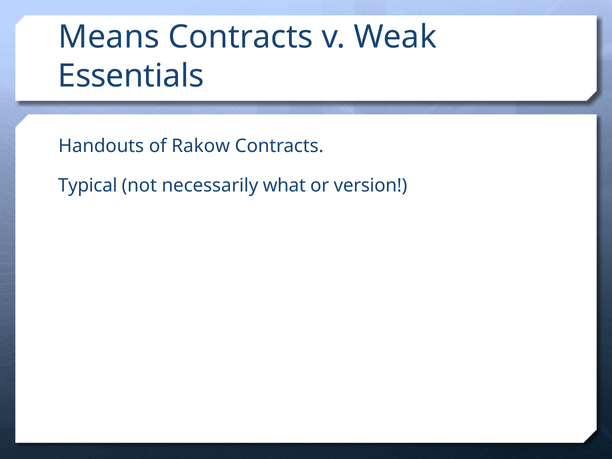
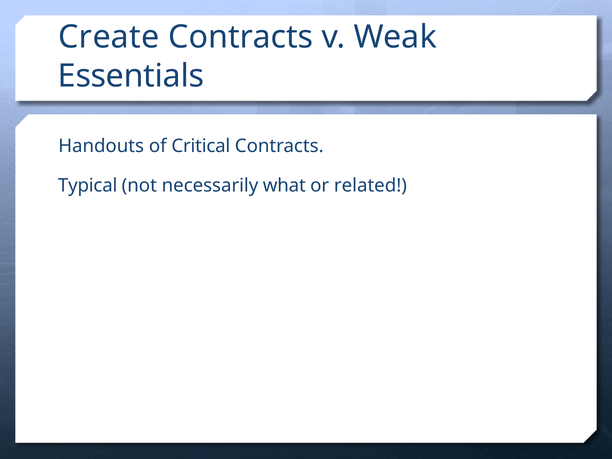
Means: Means -> Create
Rakow: Rakow -> Critical
version: version -> related
